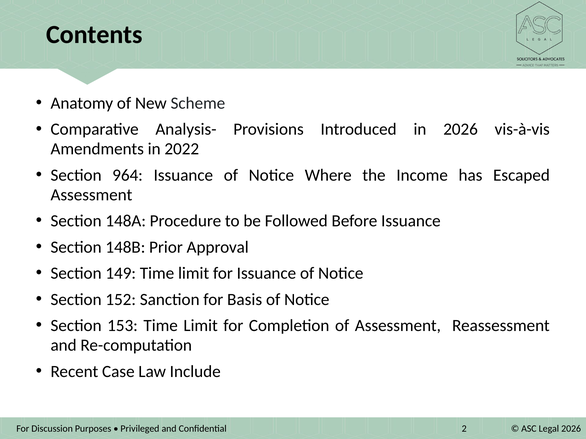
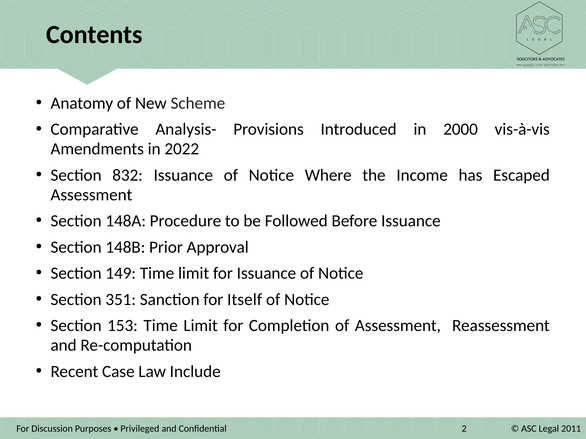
in 2026: 2026 -> 2000
964: 964 -> 832
152: 152 -> 351
Basis: Basis -> Itself
2026 at (571, 429): 2026 -> 2011
